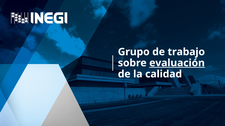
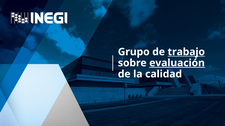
trabajo underline: none -> present
